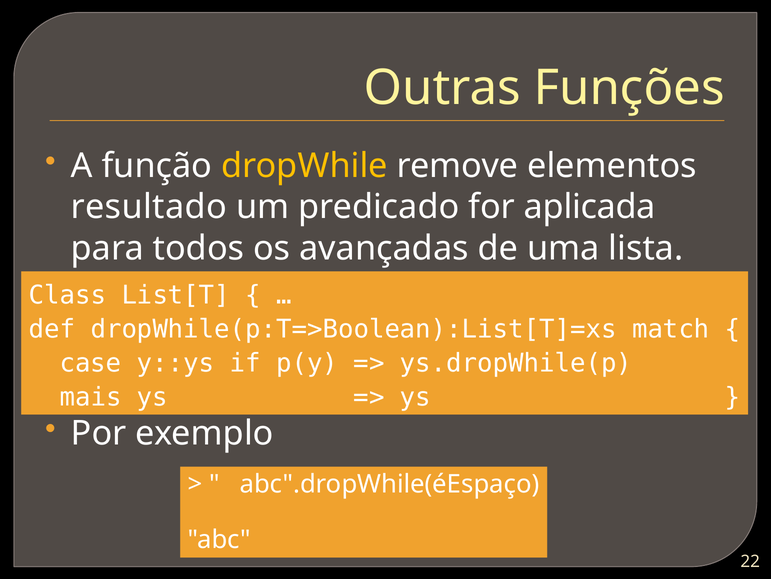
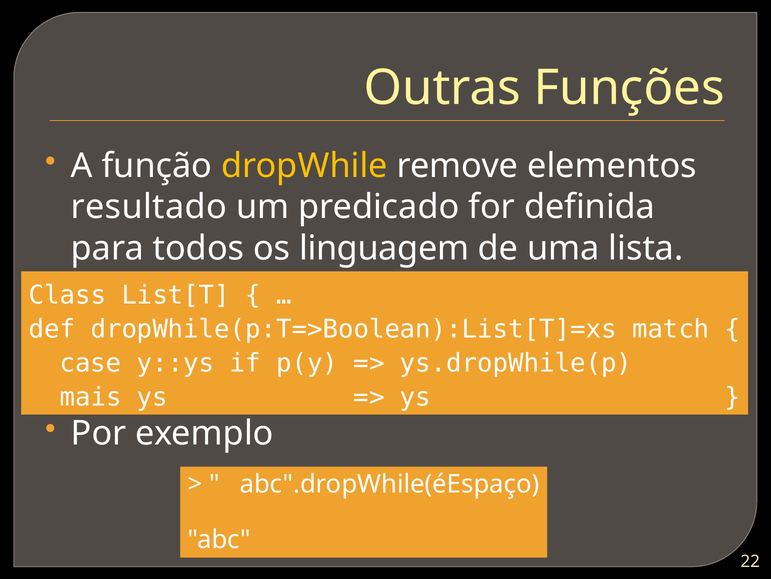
aplicada: aplicada -> definida
avançadas: avançadas -> linguagem
